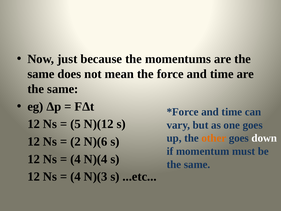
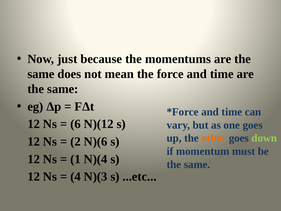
5: 5 -> 6
down colour: white -> light green
4 at (75, 159): 4 -> 1
